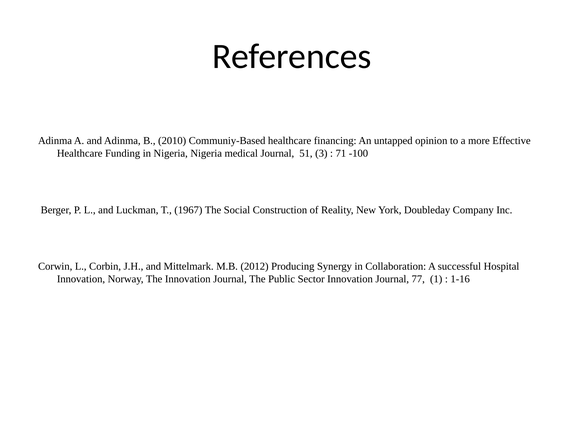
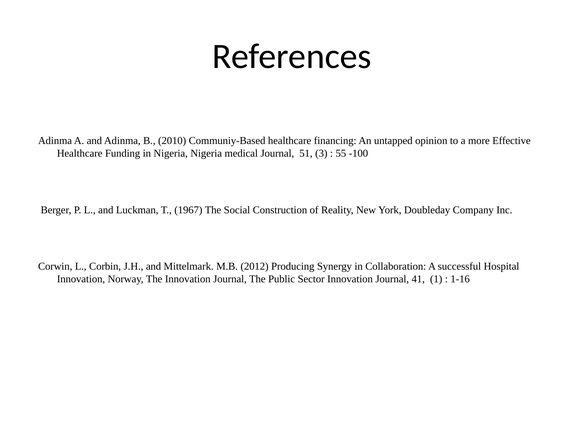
71: 71 -> 55
77: 77 -> 41
